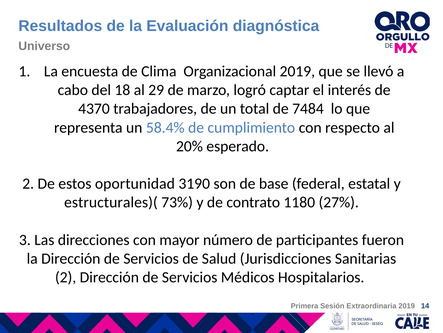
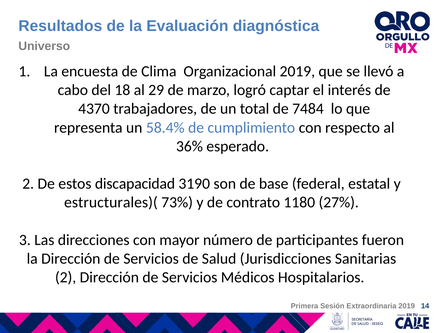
20%: 20% -> 36%
oportunidad: oportunidad -> discapacidad
